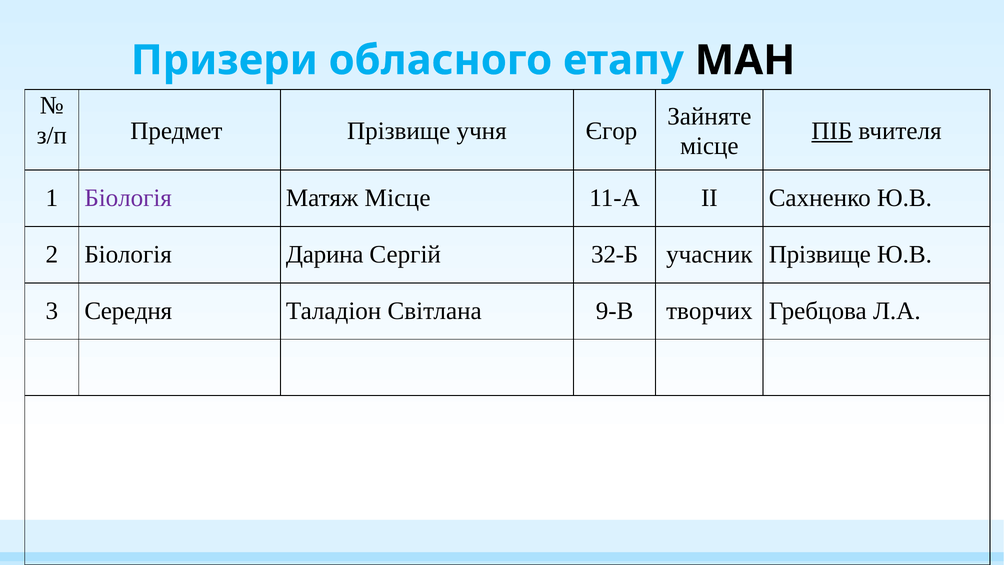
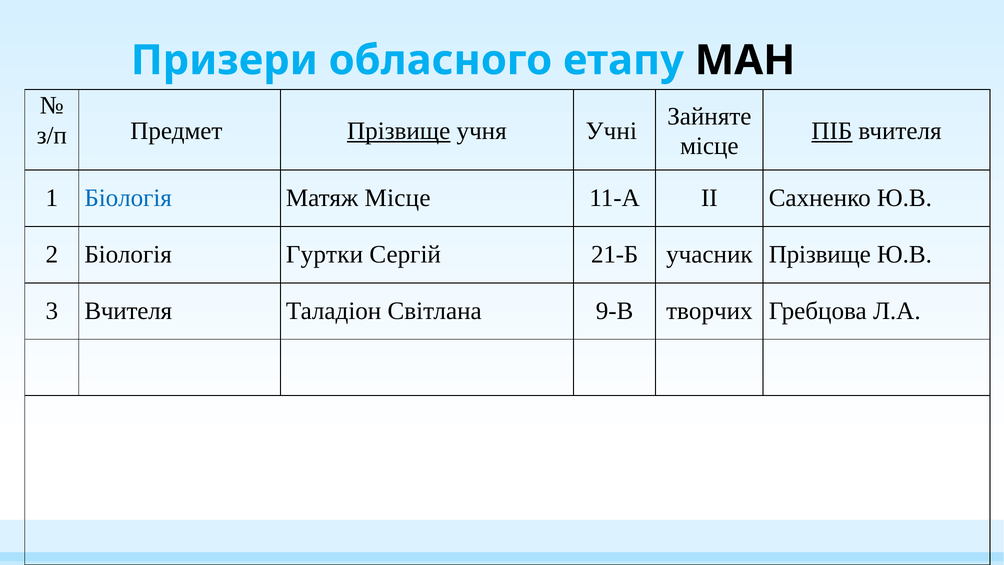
Прізвище at (399, 131) underline: none -> present
Єгор: Єгор -> Учні
Біологія at (128, 198) colour: purple -> blue
Дарина: Дарина -> Гуртки
32-Б: 32-Б -> 21-Б
3 Середня: Середня -> Вчителя
